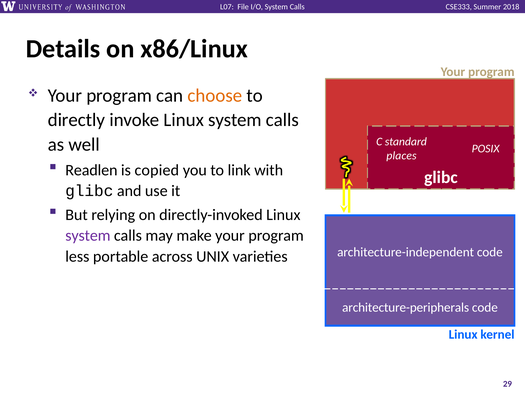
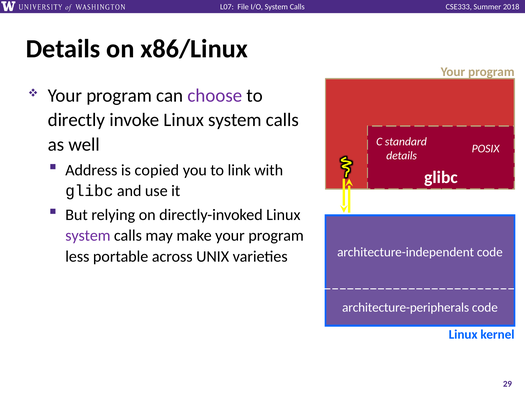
choose colour: orange -> purple
places at (402, 156): places -> details
Readlen: Readlen -> Address
